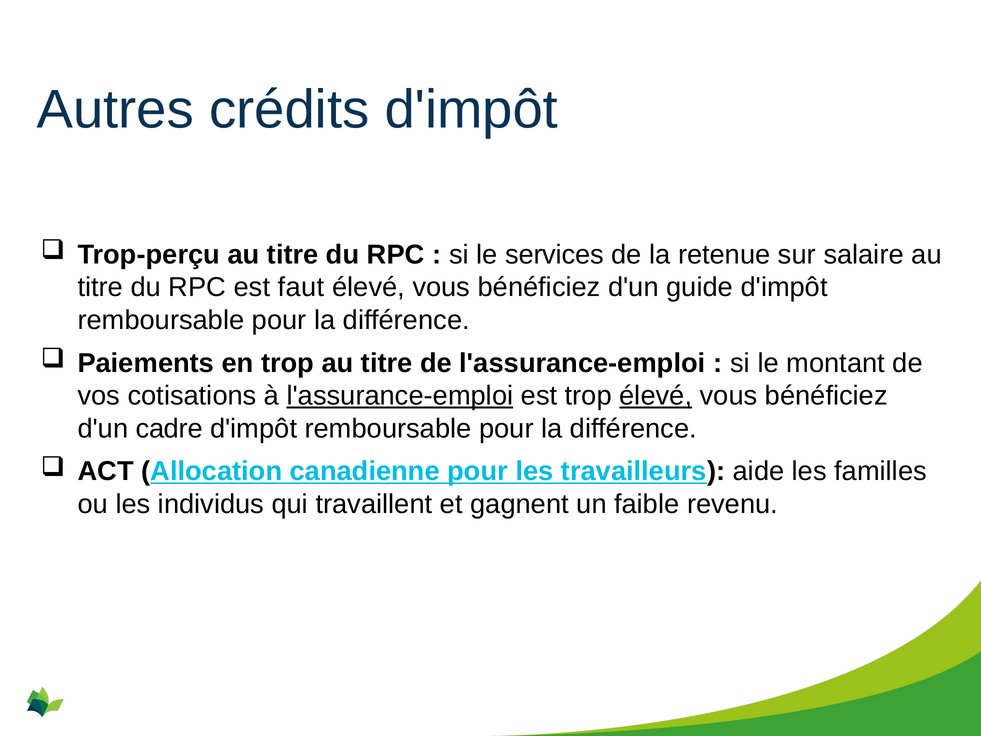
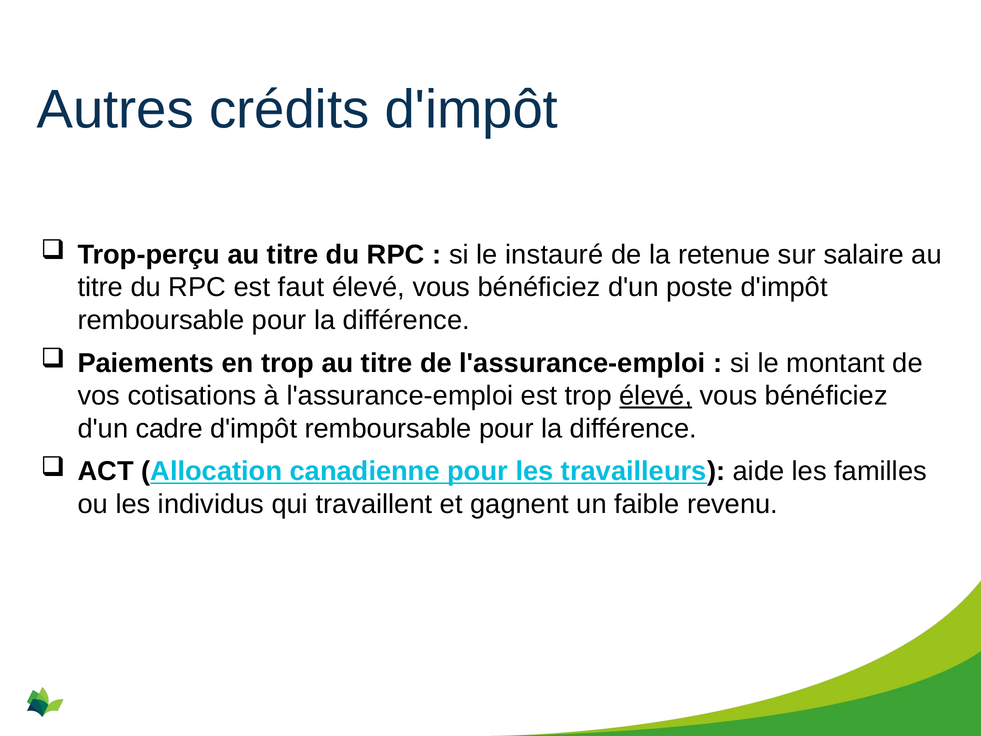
services: services -> instauré
guide: guide -> poste
l'assurance-emploi at (400, 396) underline: present -> none
